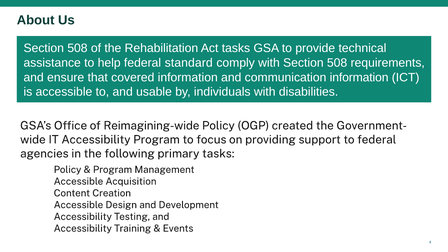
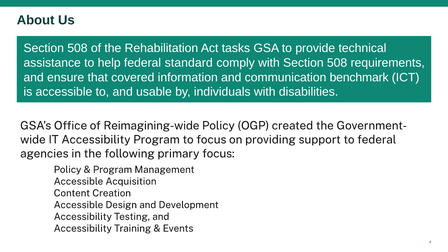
communication information: information -> benchmark
primary tasks: tasks -> focus
